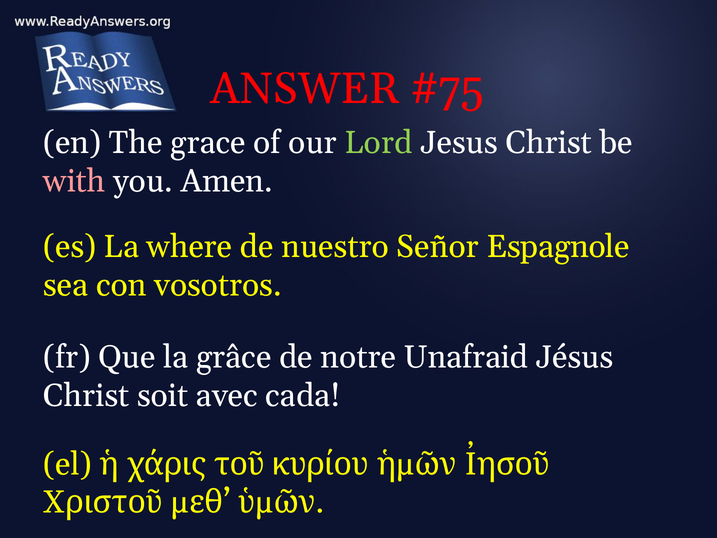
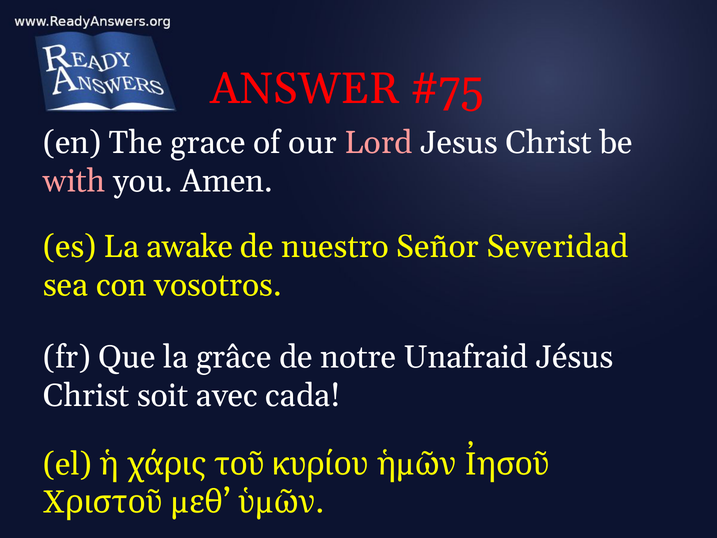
Lord colour: light green -> pink
where: where -> awake
Espagnole: Espagnole -> Severidad
